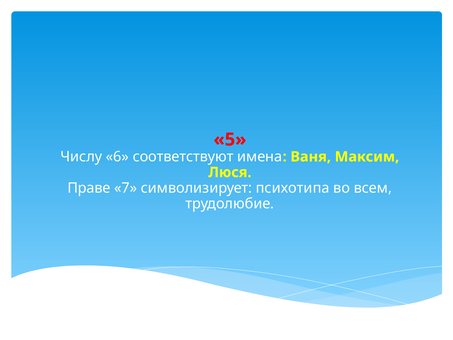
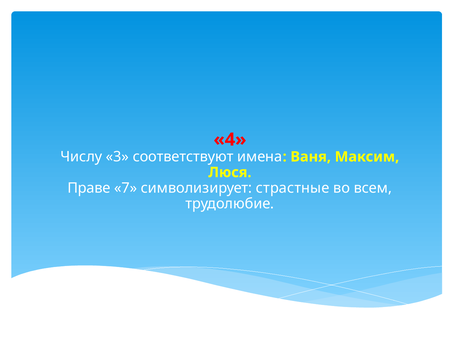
5: 5 -> 4
6: 6 -> 3
психотипа: психотипа -> страстные
